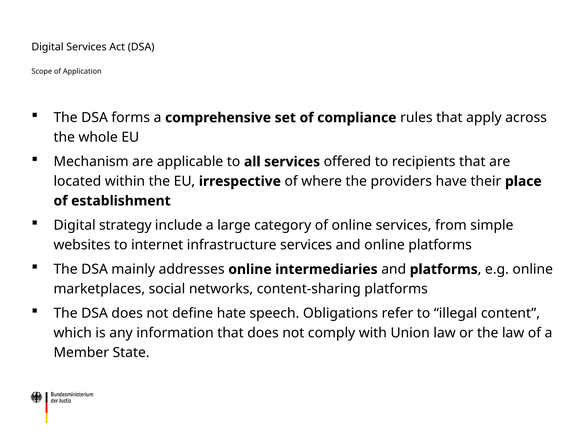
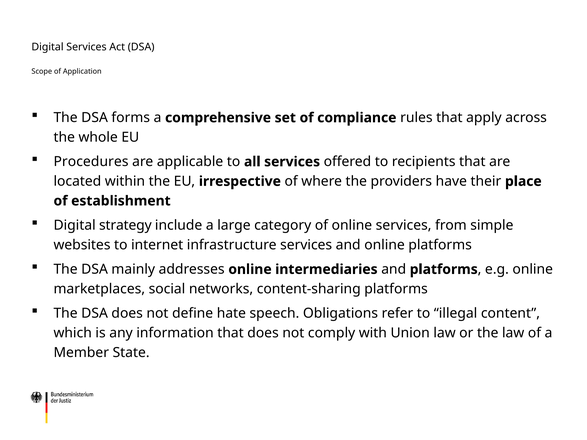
Mechanism: Mechanism -> Procedures
